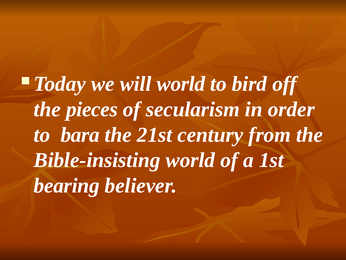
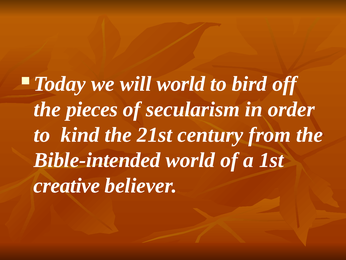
bara: bara -> kind
Bible-insisting: Bible-insisting -> Bible-intended
bearing: bearing -> creative
